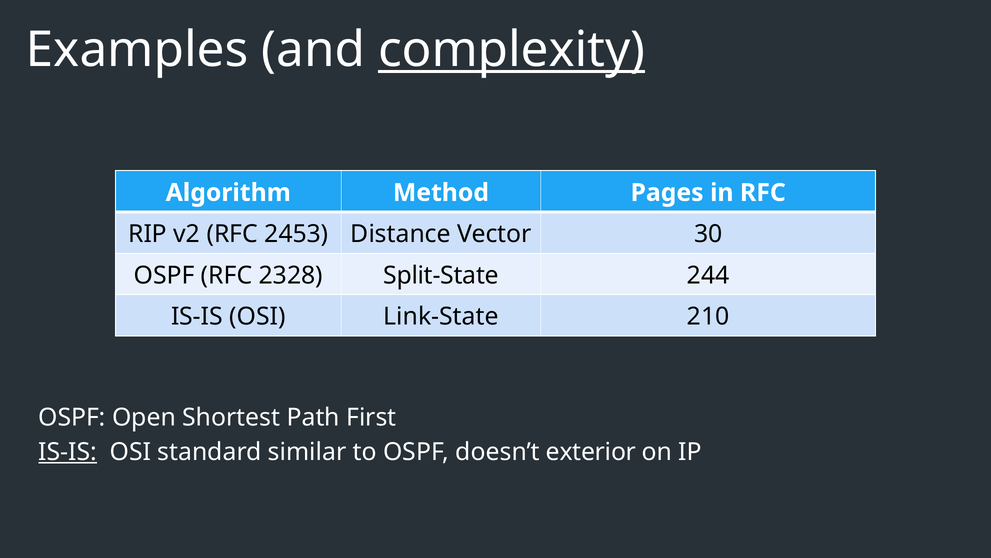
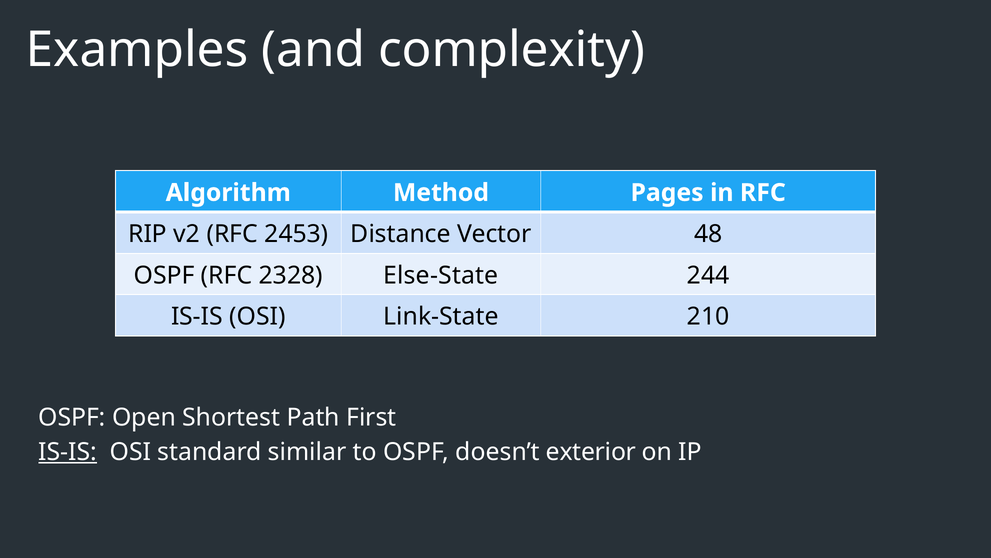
complexity underline: present -> none
30: 30 -> 48
Split-State: Split-State -> Else-State
